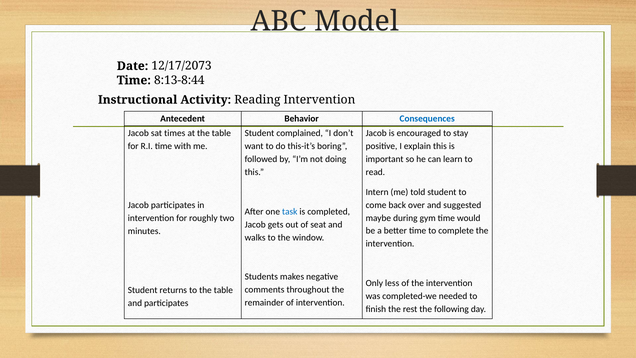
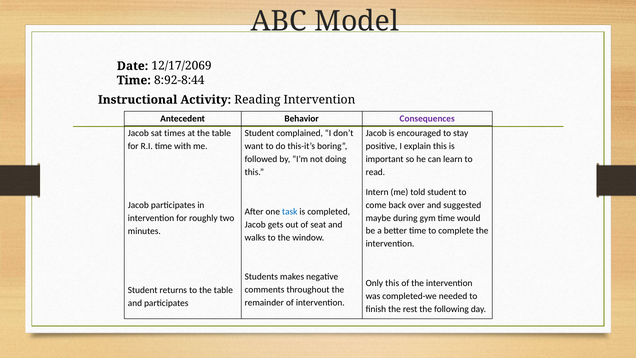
12/17/2073: 12/17/2073 -> 12/17/2069
8:13-8:44: 8:13-8:44 -> 8:92-8:44
Consequences colour: blue -> purple
Only less: less -> this
